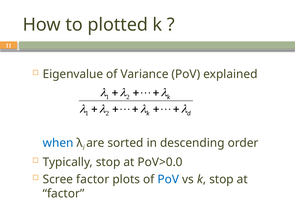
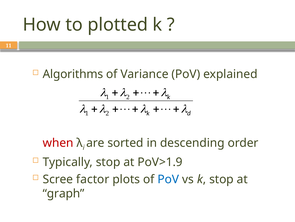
Eigenvalue: Eigenvalue -> Algorithms
when colour: blue -> red
PoV>0.0: PoV>0.0 -> PoV>1.9
factor at (64, 193): factor -> graph
